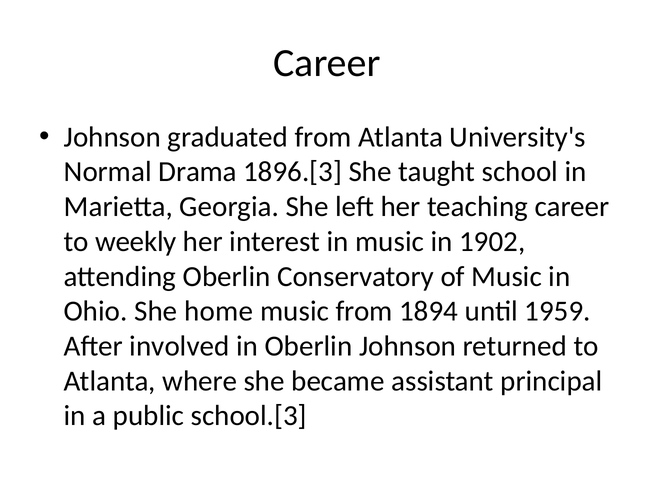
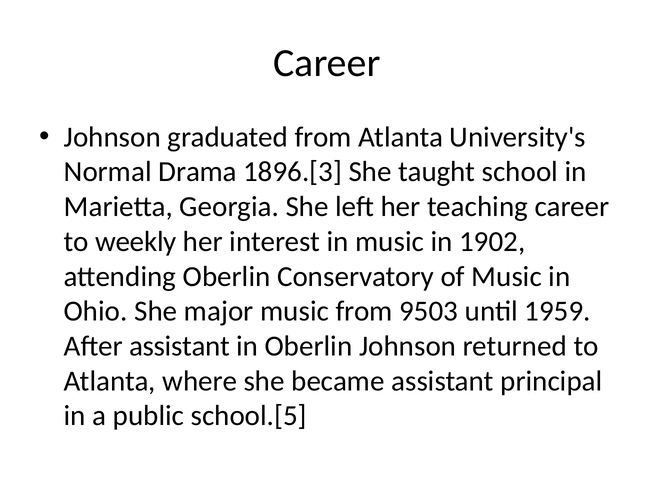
home: home -> major
1894: 1894 -> 9503
After involved: involved -> assistant
school.[3: school.[3 -> school.[5
